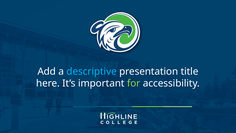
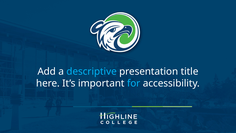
for colour: light green -> light blue
